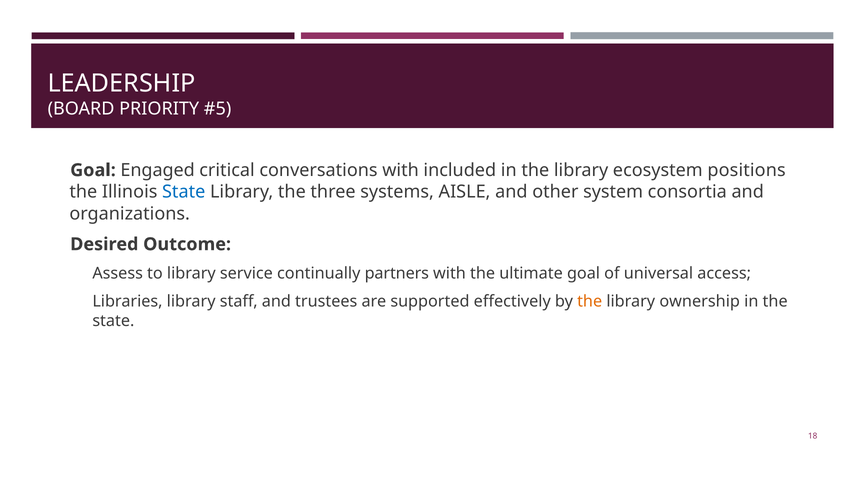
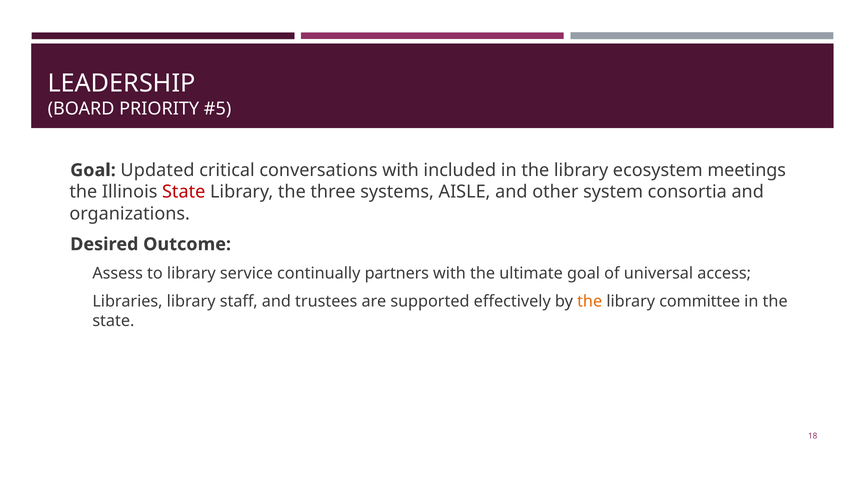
Engaged: Engaged -> Updated
positions: positions -> meetings
State at (184, 192) colour: blue -> red
ownership: ownership -> committee
